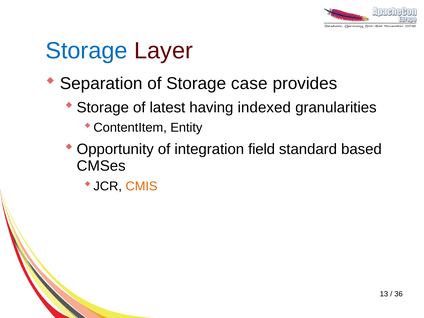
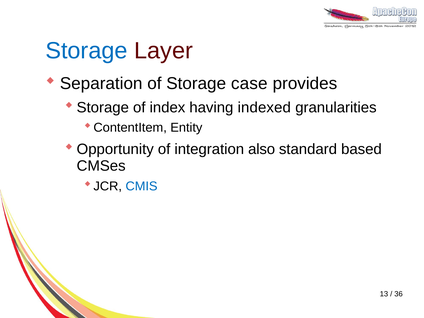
latest: latest -> index
field: field -> also
CMIS colour: orange -> blue
